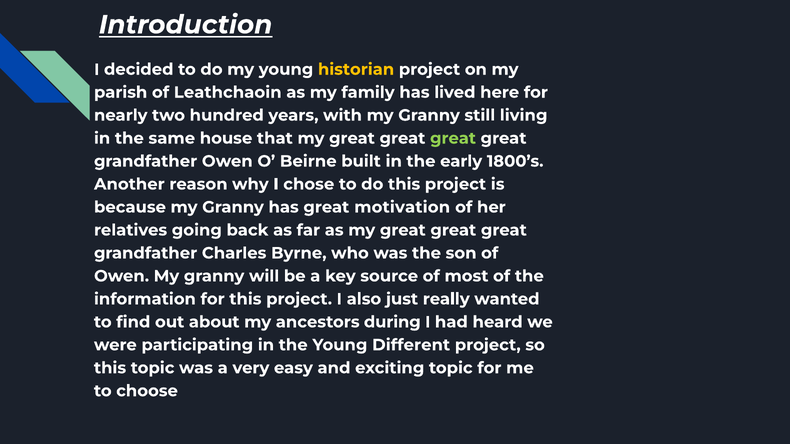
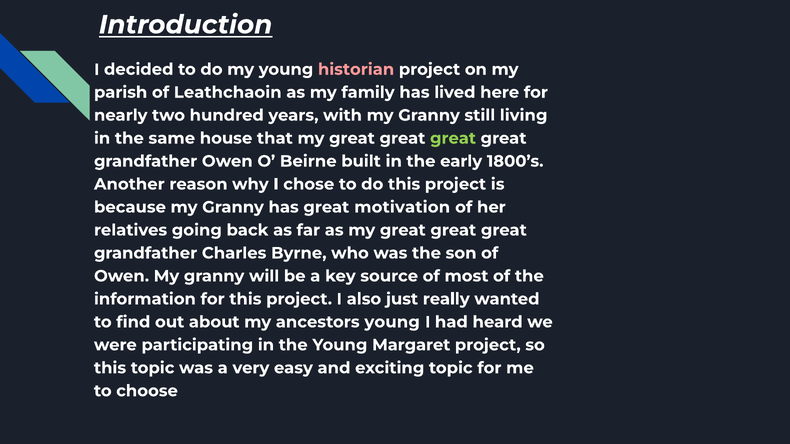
historian colour: yellow -> pink
ancestors during: during -> young
Different: Different -> Margaret
